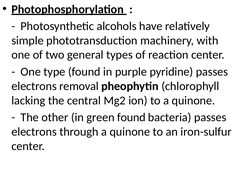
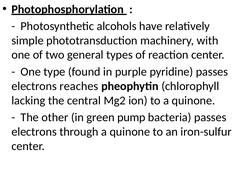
removal: removal -> reaches
green found: found -> pump
